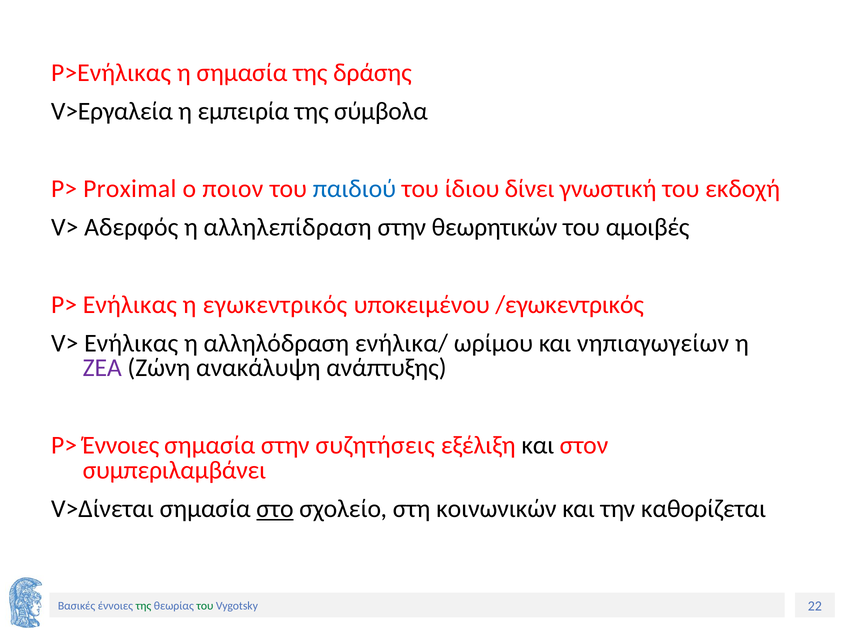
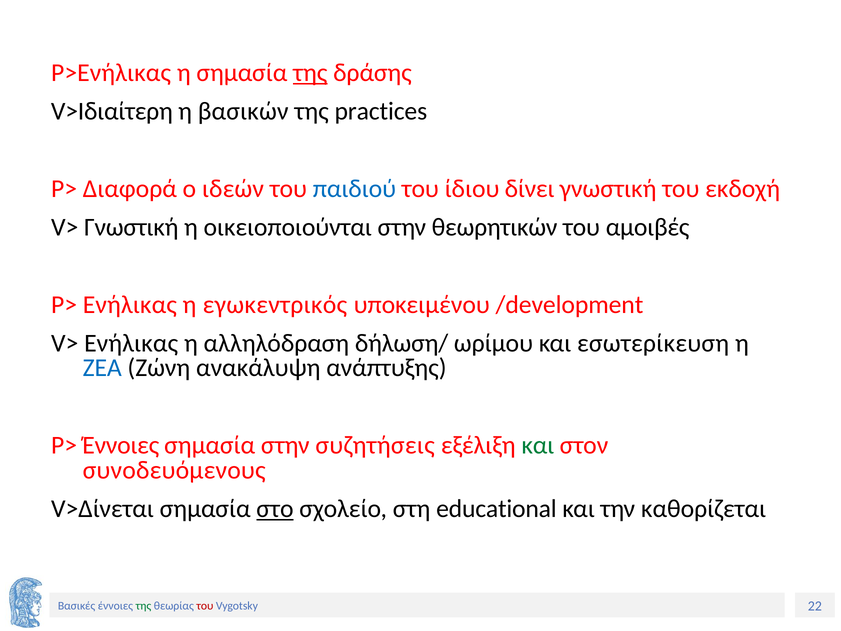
της at (310, 73) underline: none -> present
V>Εργαλεία: V>Εργαλεία -> V>Ιδιαίτερη
εμπειρία: εμπειρία -> βασικών
σύμβολα: σύμβολα -> practices
Proximal: Proximal -> Διαφορά
ποιον: ποιον -> ιδεών
V> Αδερφός: Αδερφός -> Γνωστική
αλληλεπίδραση: αλληλεπίδραση -> οικειοποιούνται
/εγωκεντρικός: /εγωκεντρικός -> /development
ενήλικα/: ενήλικα/ -> δήλωση/
νηπιαγωγείων: νηπιαγωγείων -> εσωτερίκευση
ΖΕΑ colour: purple -> blue
και at (538, 445) colour: black -> green
συμπεριλαμβάνει: συμπεριλαμβάνει -> συνοδευόμενους
κοινωνικών: κοινωνικών -> educational
του at (205, 606) colour: green -> red
